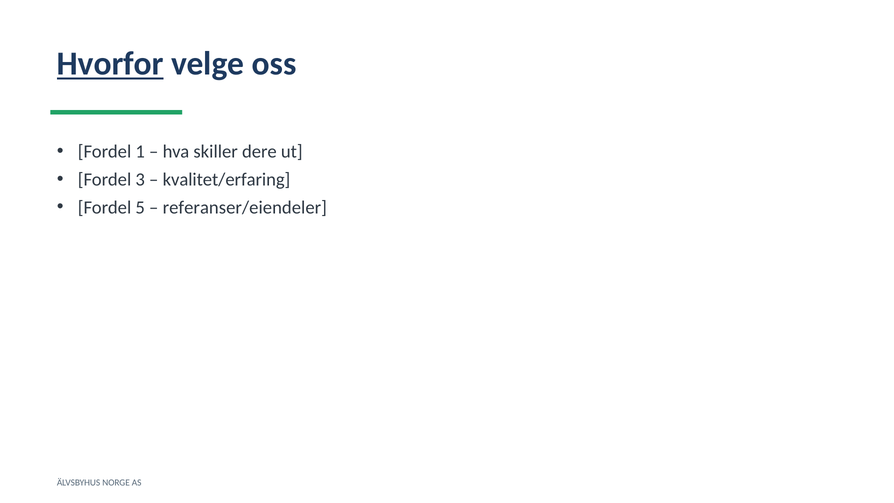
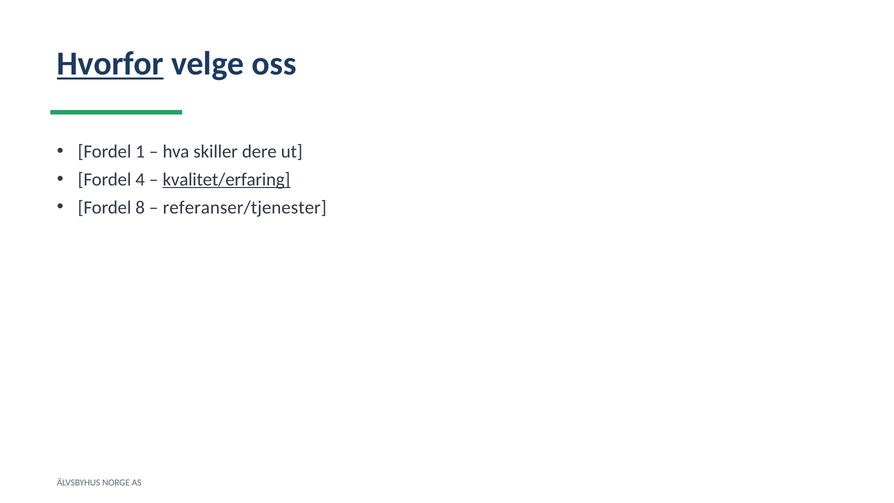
3: 3 -> 4
kvalitet/erfaring underline: none -> present
5: 5 -> 8
referanser/eiendeler: referanser/eiendeler -> referanser/tjenester
